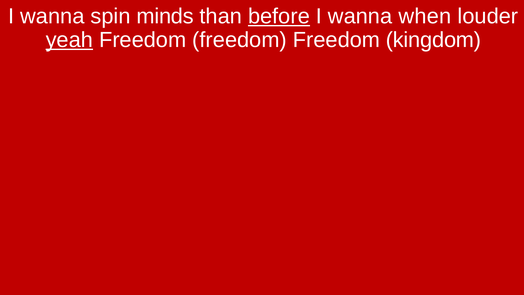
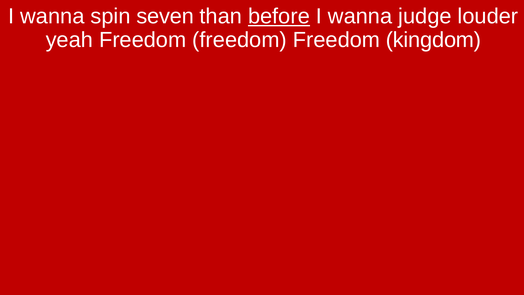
minds: minds -> seven
when: when -> judge
yeah underline: present -> none
